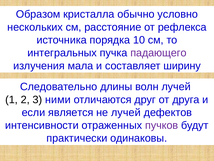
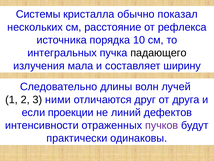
Образом: Образом -> Системы
условно: условно -> показал
падающего colour: purple -> black
является: является -> проекции
не лучей: лучей -> линий
